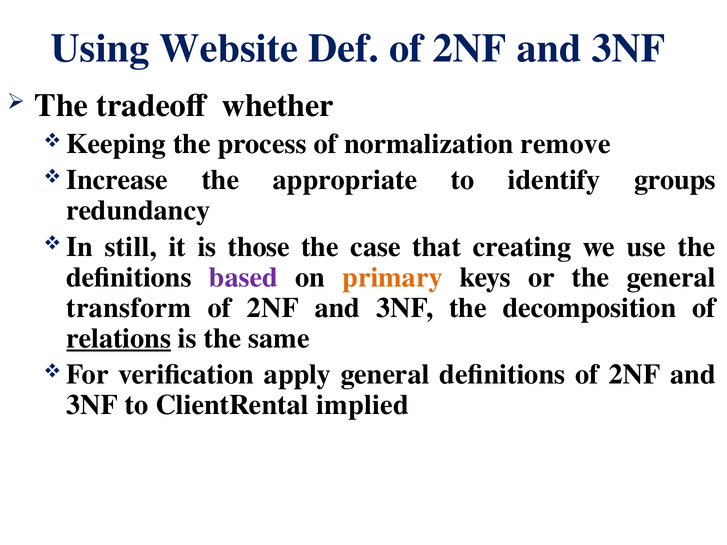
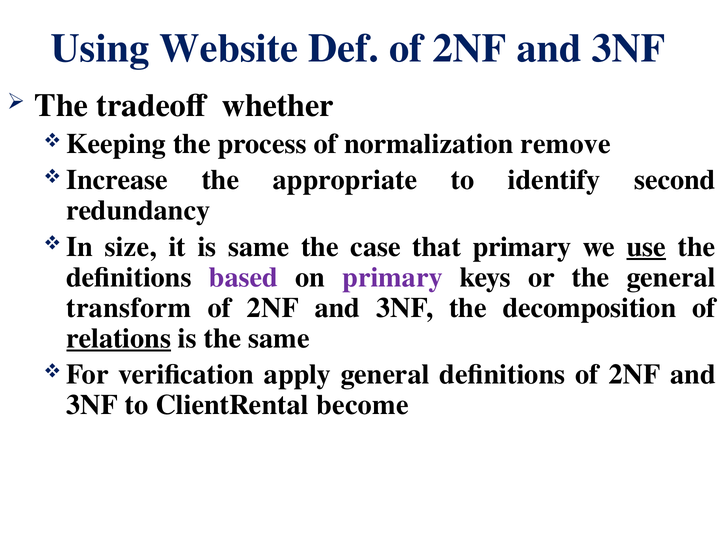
groups: groups -> second
still: still -> size
is those: those -> same
that creating: creating -> primary
use underline: none -> present
primary at (393, 277) colour: orange -> purple
implied: implied -> become
